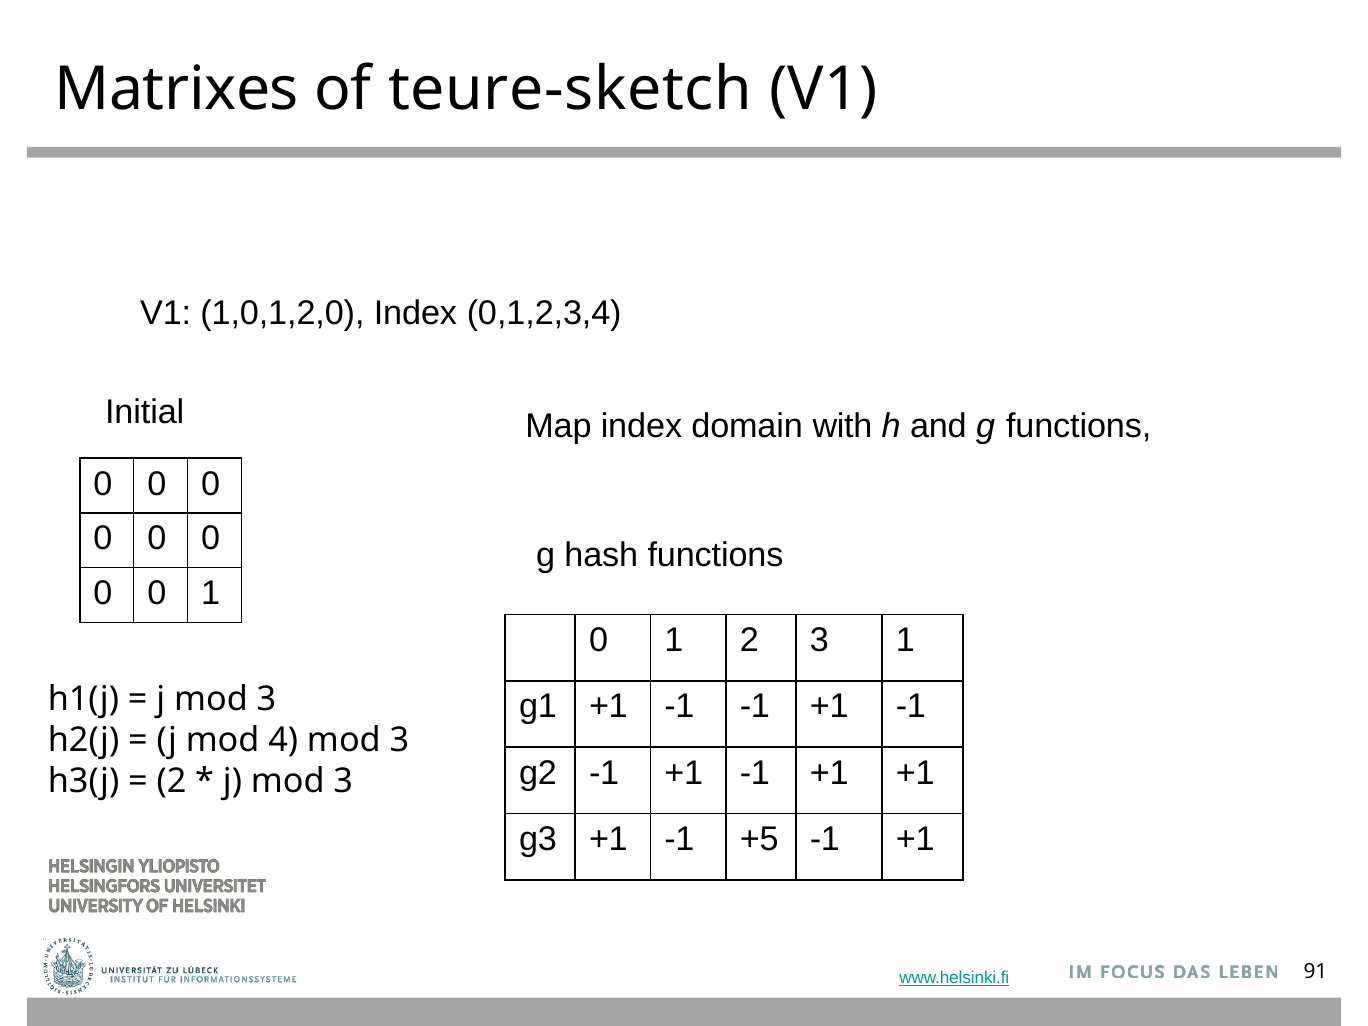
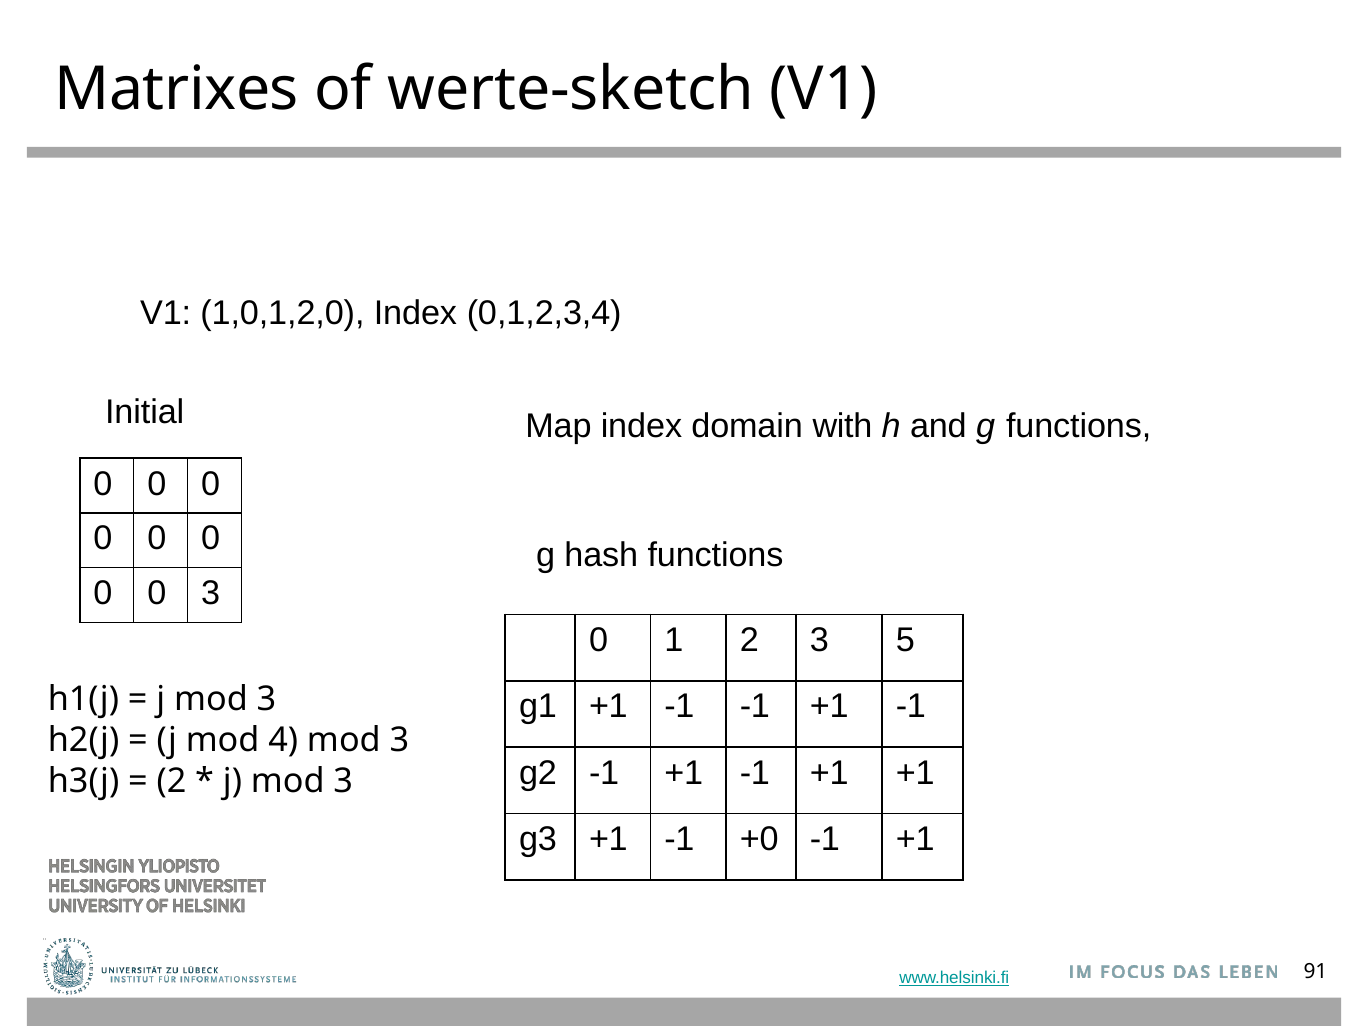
teure-sketch: teure-sketch -> werte-sketch
0 0 1: 1 -> 3
3 1: 1 -> 5
+5: +5 -> +0
